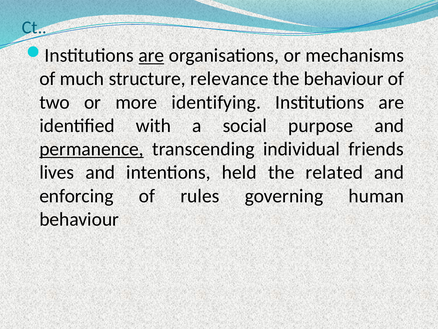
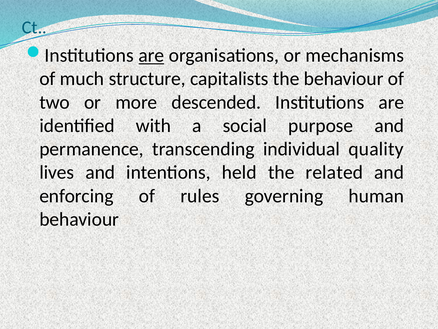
relevance: relevance -> capitalists
identifying: identifying -> descended
permanence underline: present -> none
friends: friends -> quality
